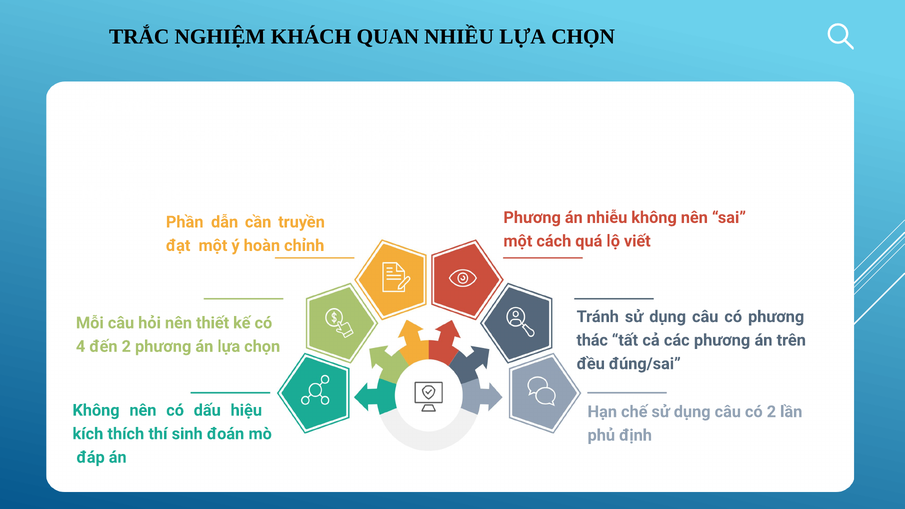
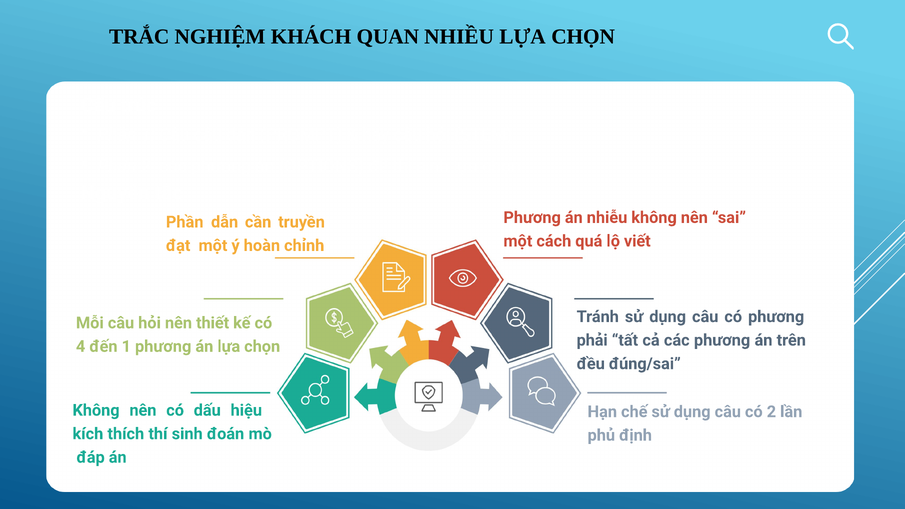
thác: thác -> phải
đến 2: 2 -> 1
